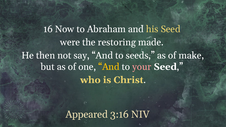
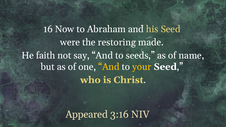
then: then -> faith
make: make -> name
your colour: pink -> yellow
